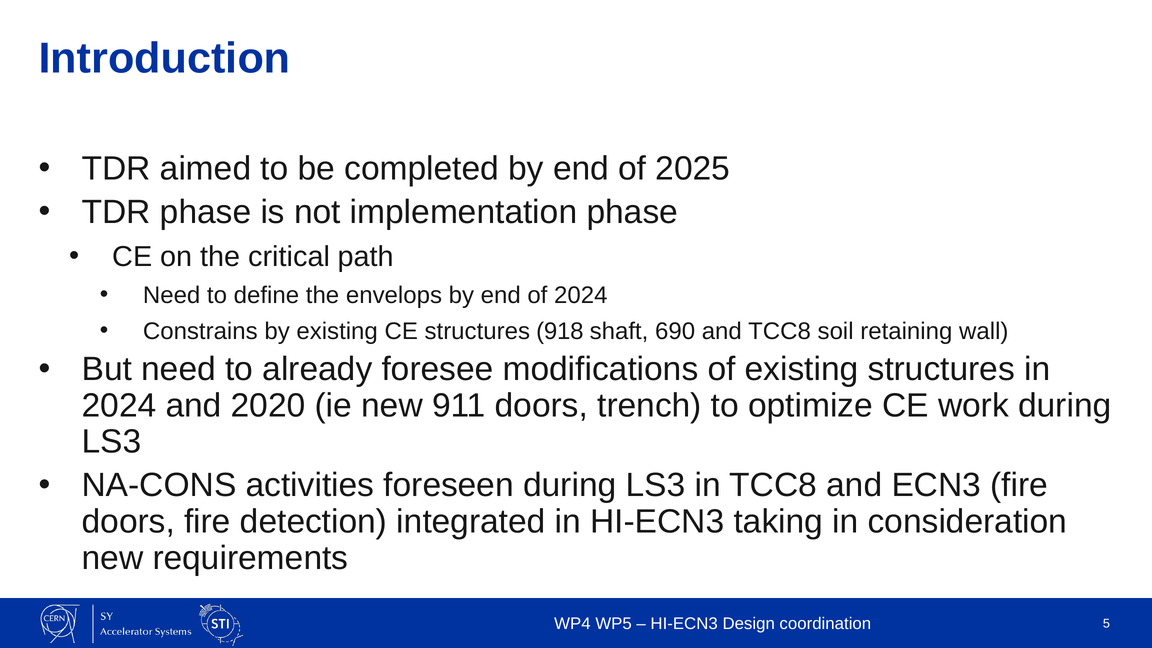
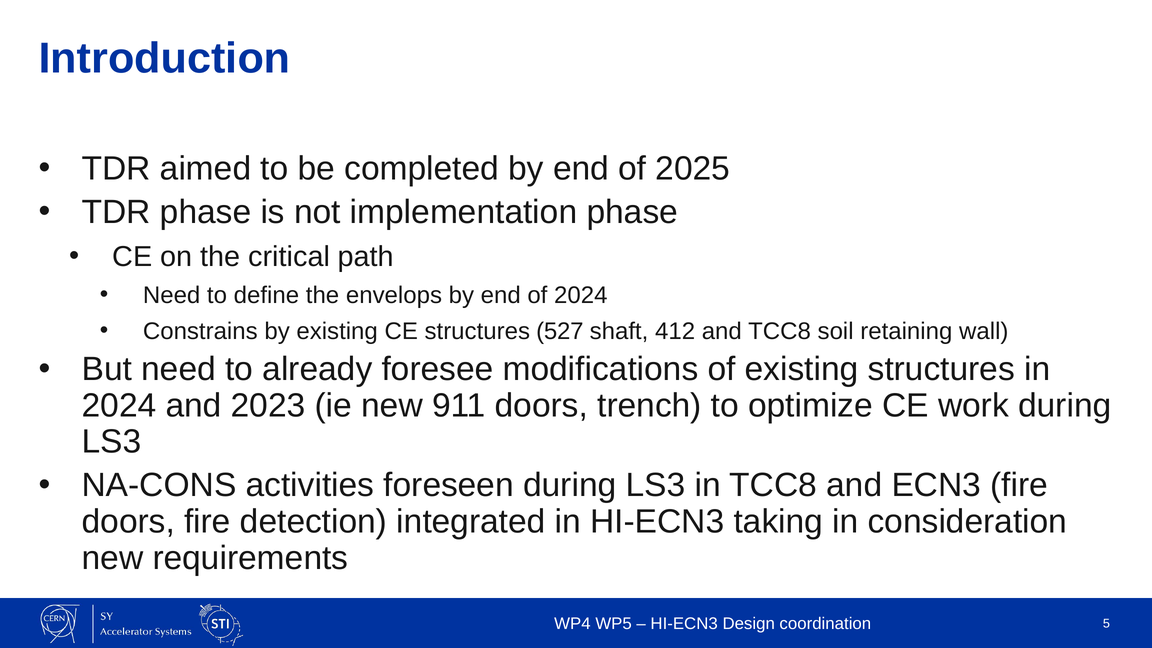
918: 918 -> 527
690: 690 -> 412
2020: 2020 -> 2023
